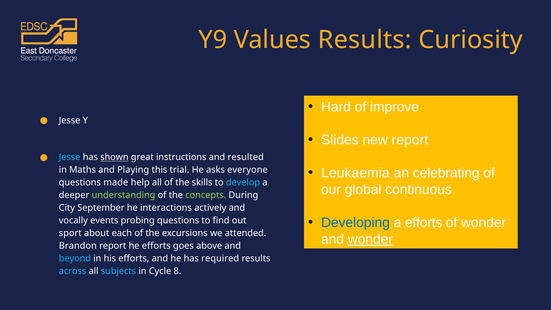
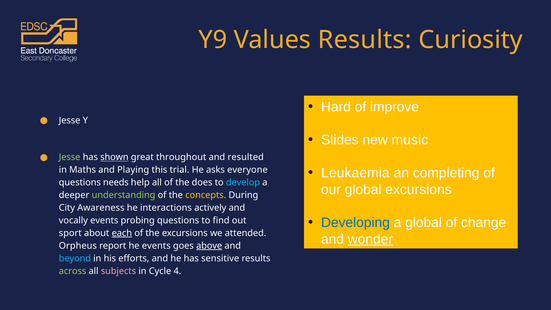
new report: report -> music
Jesse at (70, 157) colour: light blue -> light green
instructions: instructions -> throughout
celebrating: celebrating -> completing
made: made -> needs
skills: skills -> does
global continuous: continuous -> excursions
concepts colour: light green -> yellow
September: September -> Awareness
a efforts: efforts -> global
of wonder: wonder -> change
each underline: none -> present
Brandon: Brandon -> Orpheus
he efforts: efforts -> events
above underline: none -> present
required: required -> sensitive
across colour: light blue -> light green
subjects colour: light blue -> pink
8: 8 -> 4
